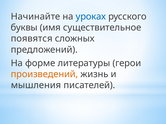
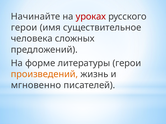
уроках colour: blue -> red
буквы at (24, 28): буквы -> герои
появятся: появятся -> человека
мышления: мышления -> мгновенно
